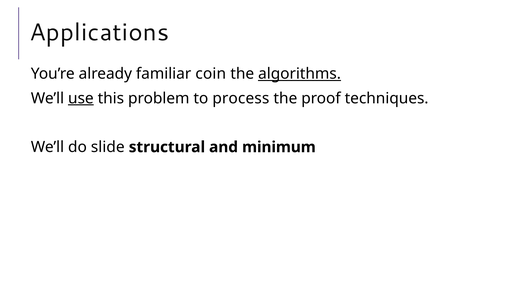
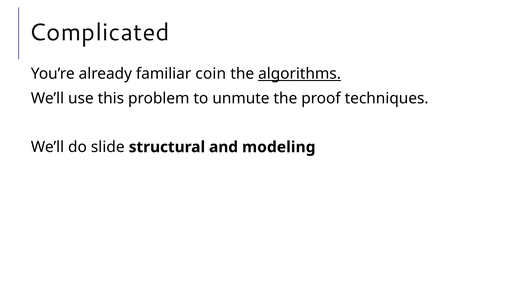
Applications: Applications -> Complicated
use underline: present -> none
process: process -> unmute
minimum: minimum -> modeling
